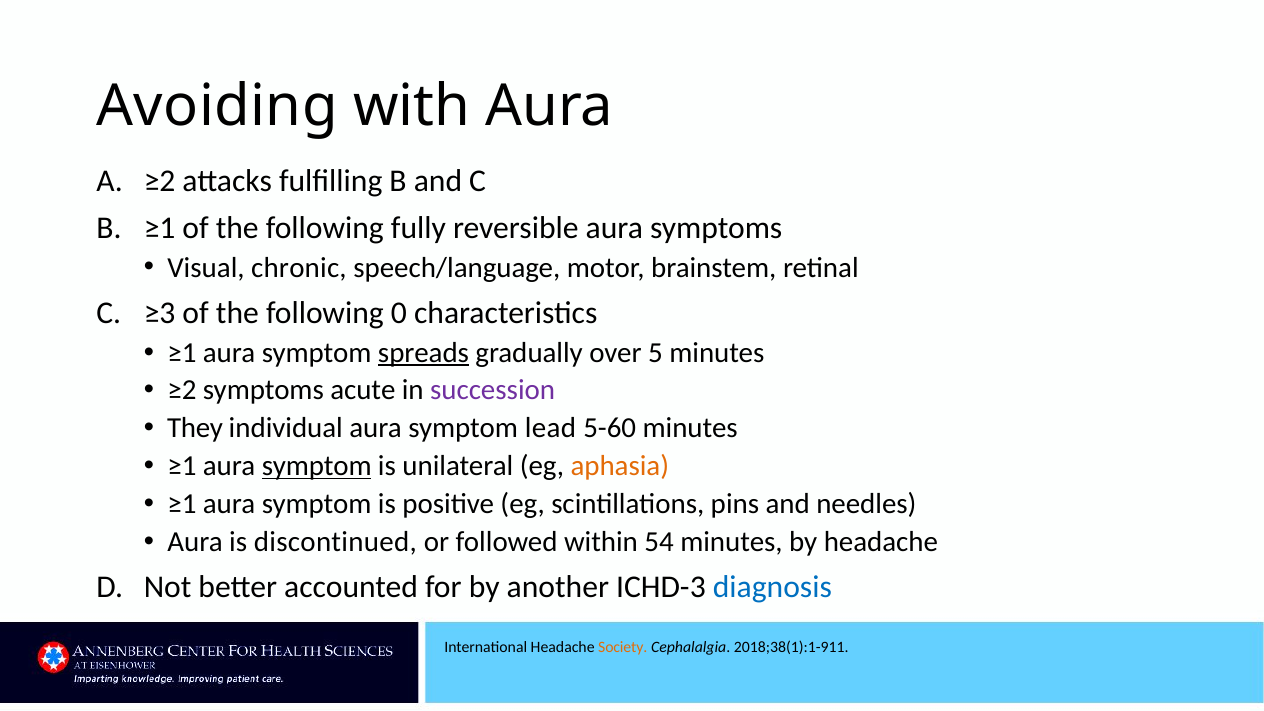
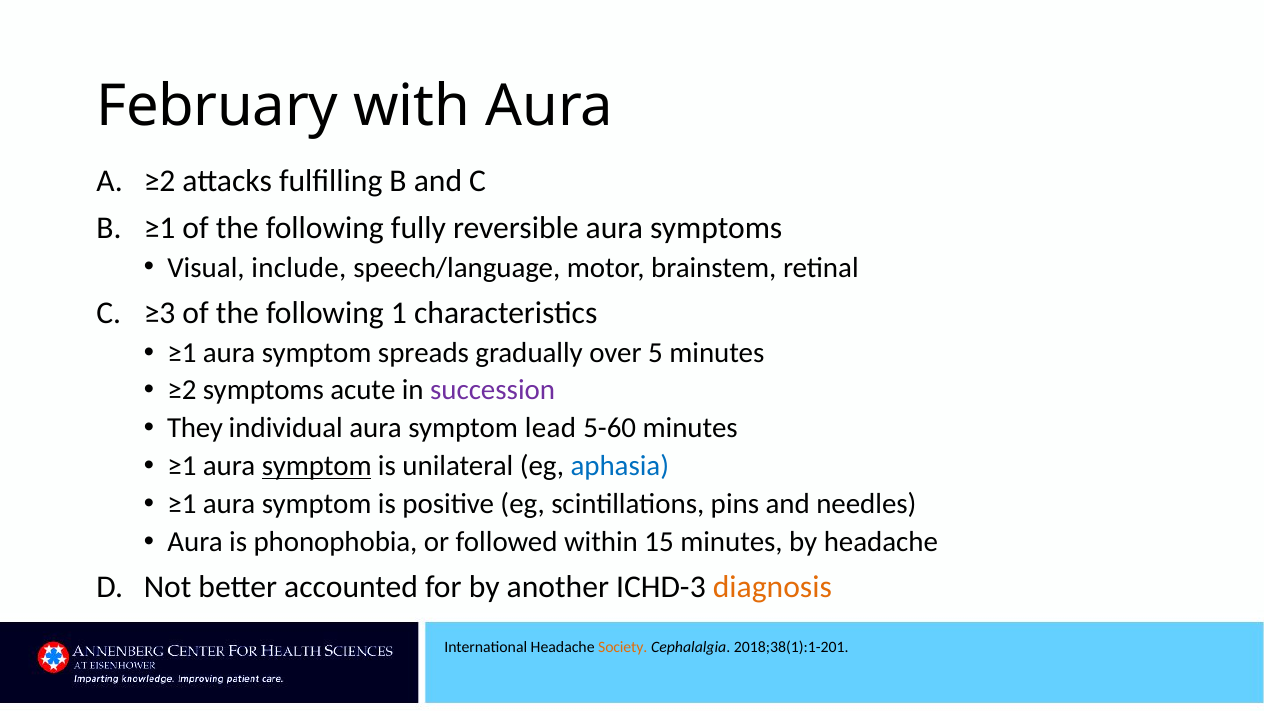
Avoiding: Avoiding -> February
chronic: chronic -> include
0: 0 -> 1
spreads underline: present -> none
aphasia colour: orange -> blue
discontinued: discontinued -> phonophobia
54: 54 -> 15
diagnosis colour: blue -> orange
2018;38(1):1-911: 2018;38(1):1-911 -> 2018;38(1):1-201
